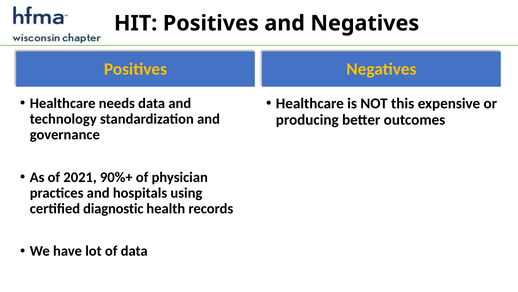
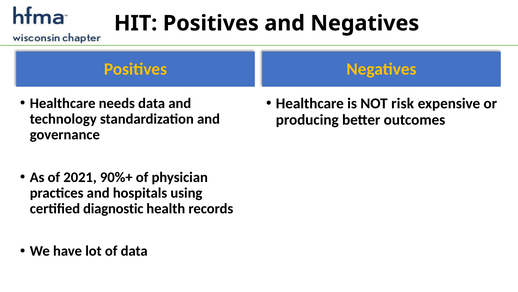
this: this -> risk
